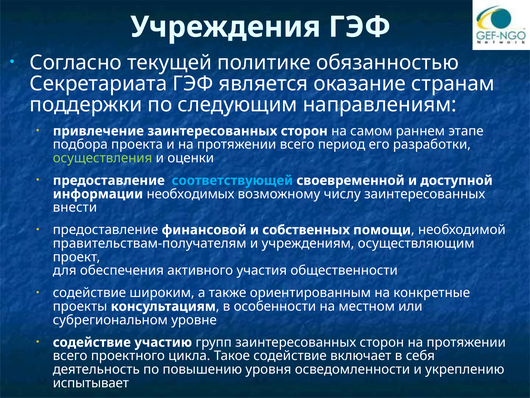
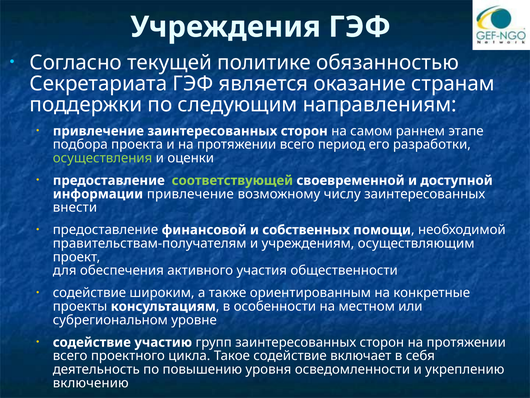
соответствующей colour: light blue -> light green
информации необходимых: необходимых -> привлечение
испытывает: испытывает -> включению
